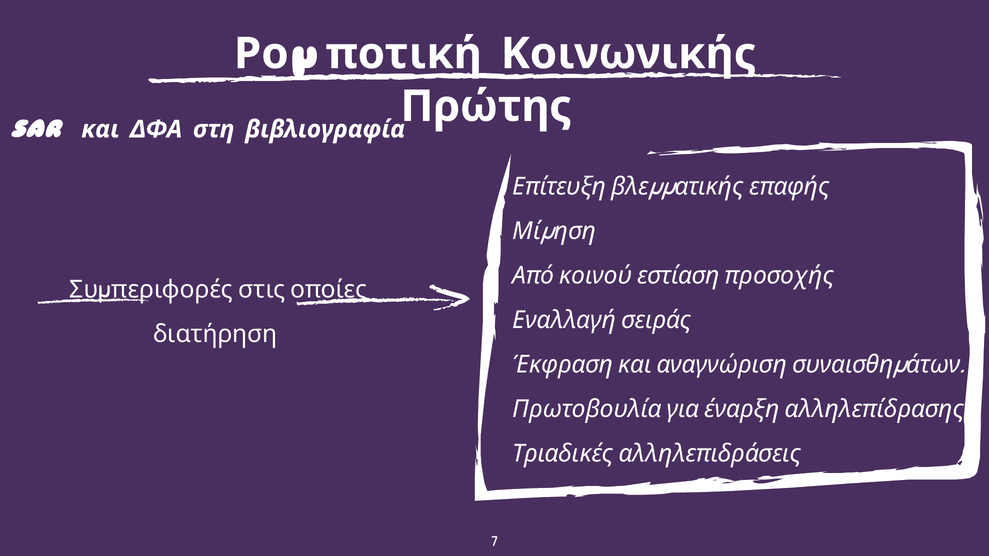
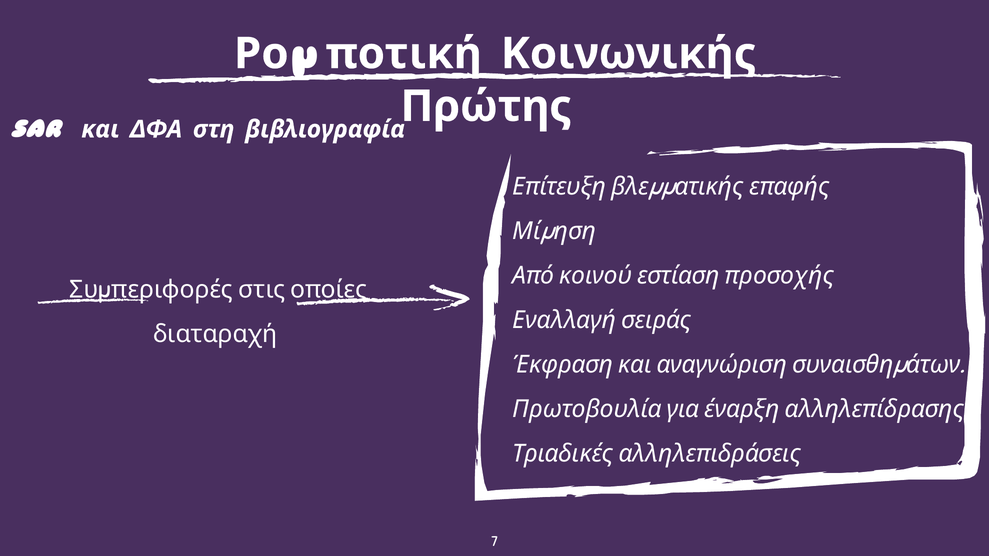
διατήρηση: διατήρηση -> διαταραχή
